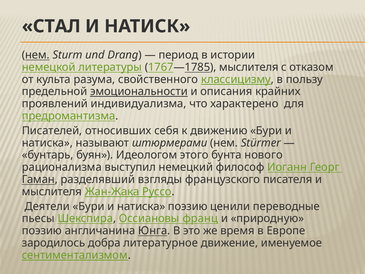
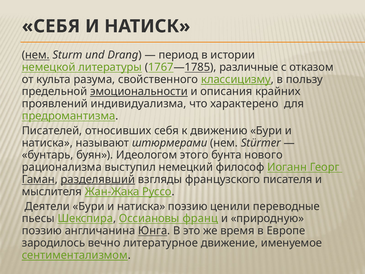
СТАЛ at (51, 26): СТАЛ -> СЕБЯ
1767—1785 мыслителя: мыслителя -> различные
разделявший underline: none -> present
добра: добра -> вечно
